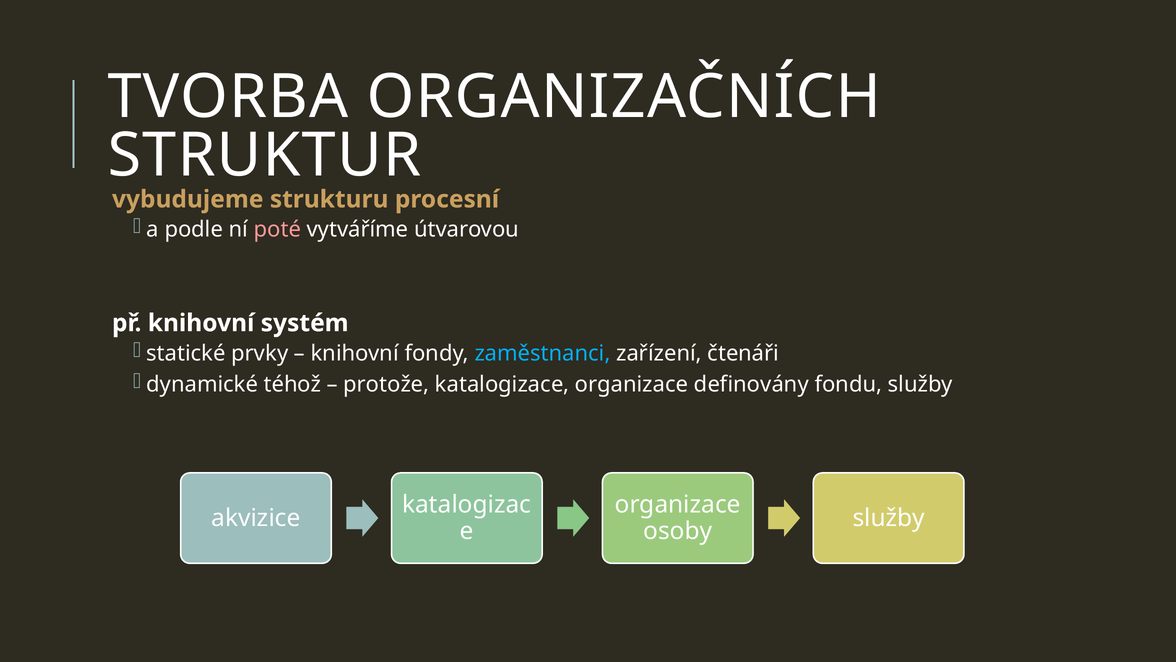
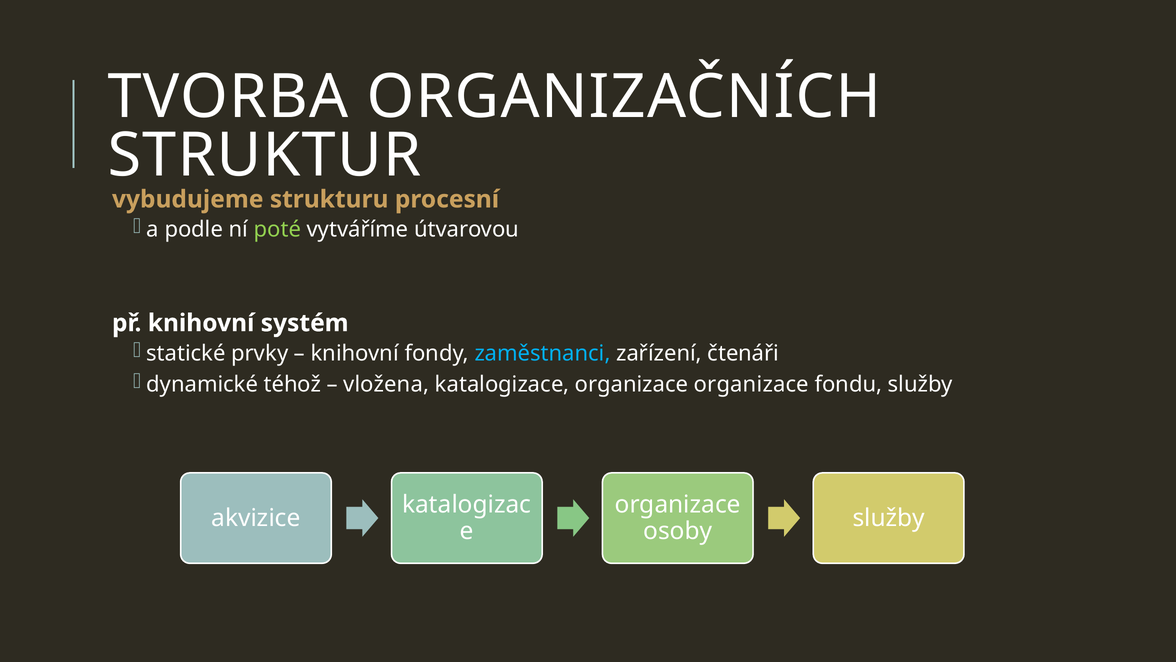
poté colour: pink -> light green
protože: protože -> vložena
organizace definovány: definovány -> organizace
